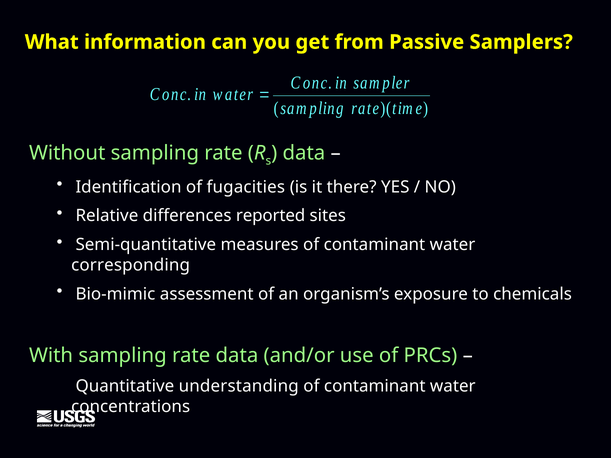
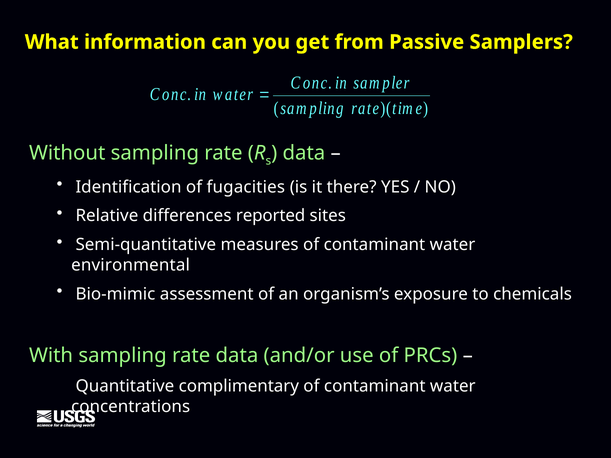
corresponding: corresponding -> environmental
understanding: understanding -> complimentary
